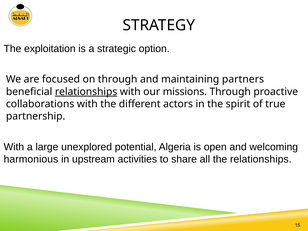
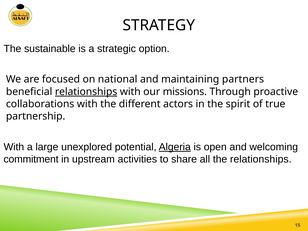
exploitation: exploitation -> sustainable
on through: through -> national
Algeria underline: none -> present
harmonious: harmonious -> commitment
